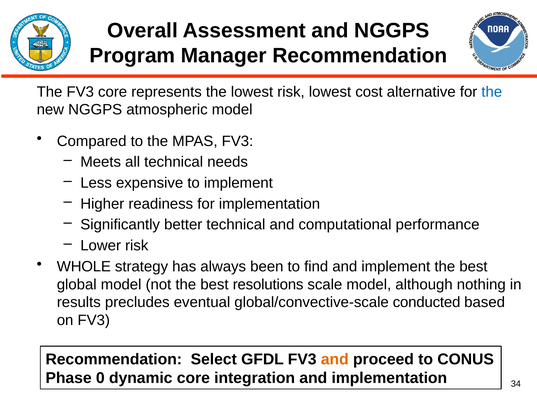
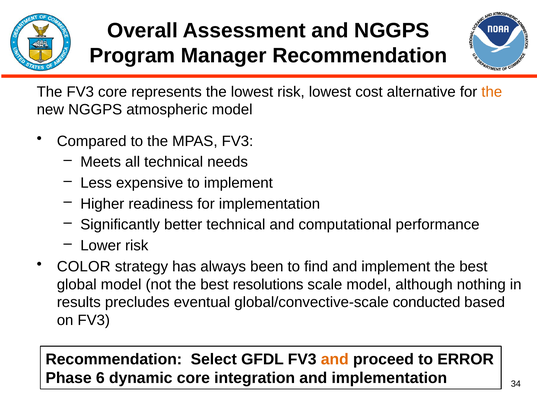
the at (492, 92) colour: blue -> orange
WHOLE: WHOLE -> COLOR
CONUS: CONUS -> ERROR
0: 0 -> 6
